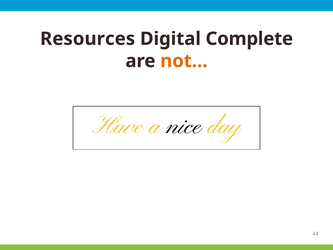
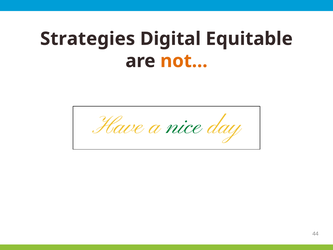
Resources: Resources -> Strategies
Complete: Complete -> Equitable
nice colour: black -> green
